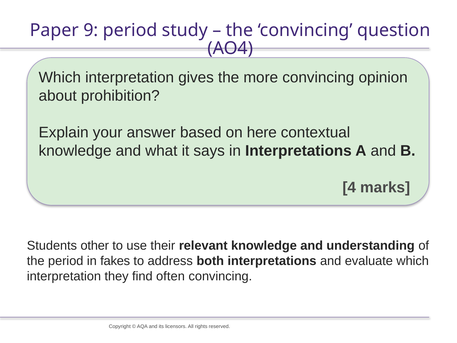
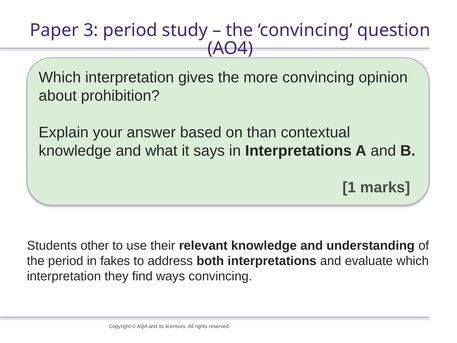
9: 9 -> 3
here: here -> than
4: 4 -> 1
often: often -> ways
